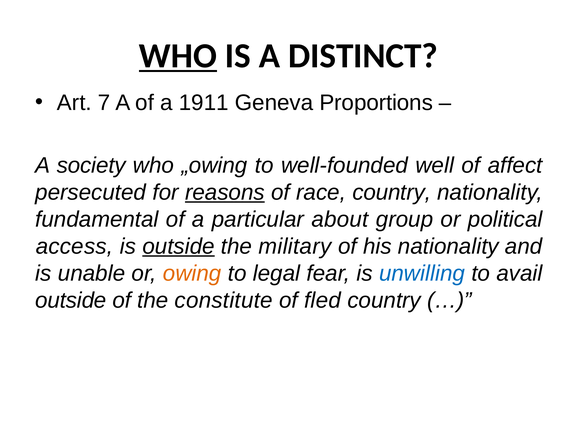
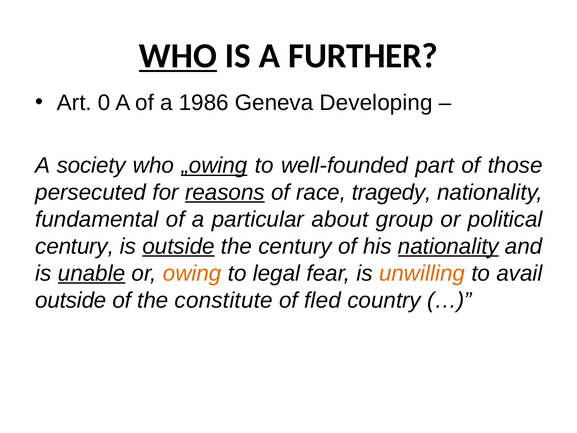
DISTINCT: DISTINCT -> FURTHER
7: 7 -> 0
1911: 1911 -> 1986
Proportions: Proportions -> Developing
„owing underline: none -> present
well: well -> part
affect: affect -> those
race country: country -> tragedy
access at (74, 246): access -> century
the military: military -> century
nationality at (448, 246) underline: none -> present
unable underline: none -> present
unwilling colour: blue -> orange
